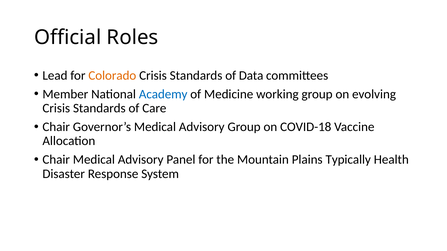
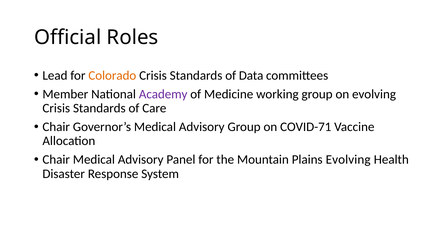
Academy colour: blue -> purple
COVID-18: COVID-18 -> COVID-71
Plains Typically: Typically -> Evolving
